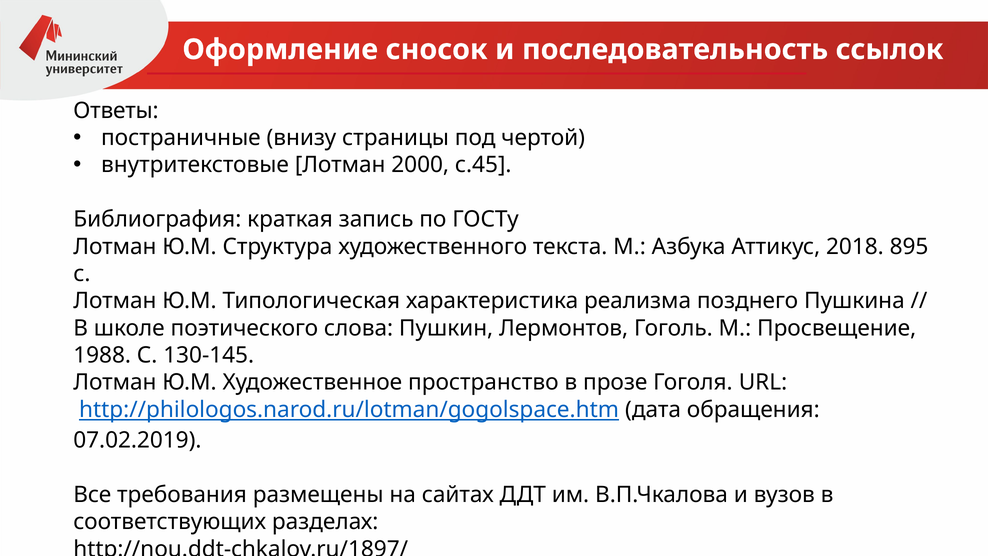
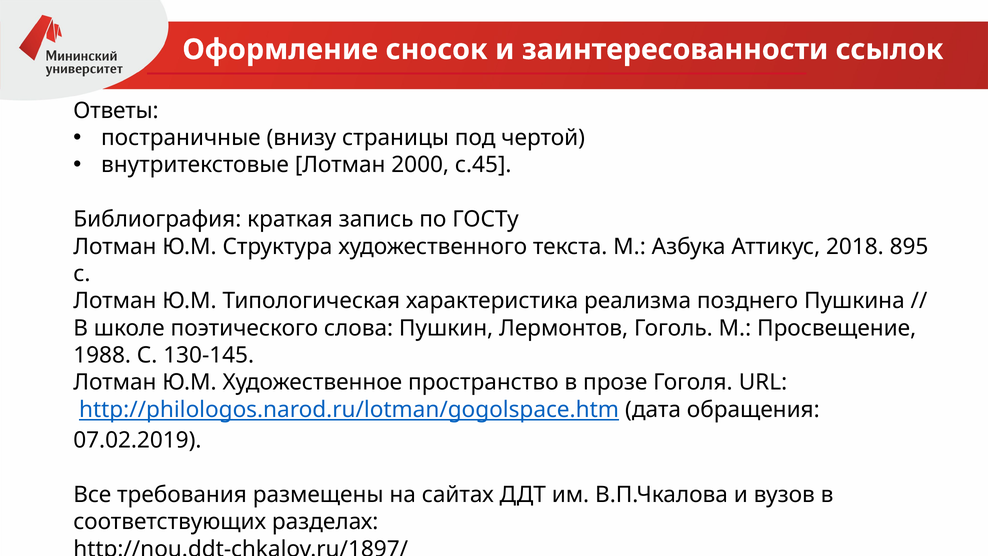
последовательность: последовательность -> заинтересованности
